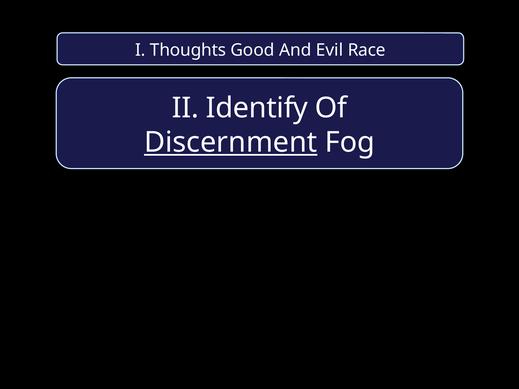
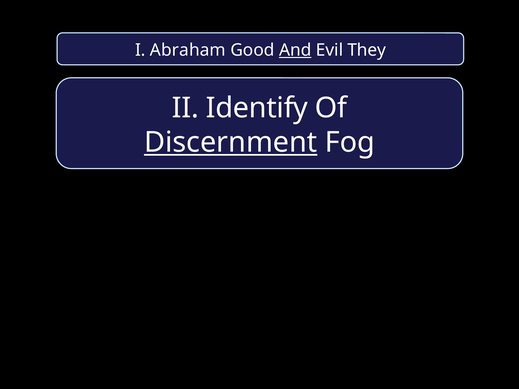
Thoughts: Thoughts -> Abraham
And underline: none -> present
Race: Race -> They
